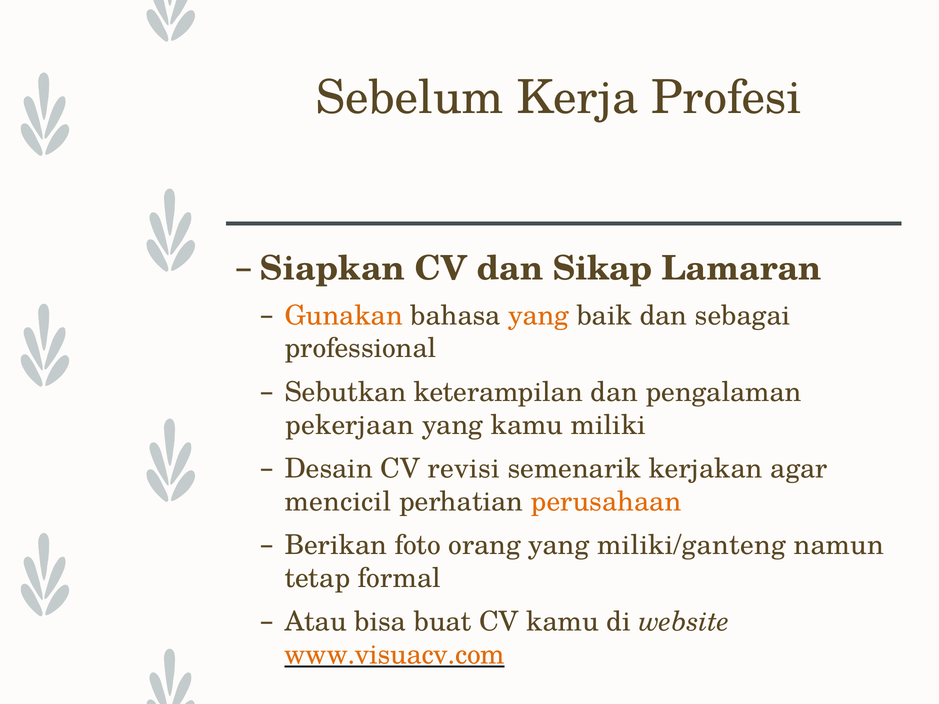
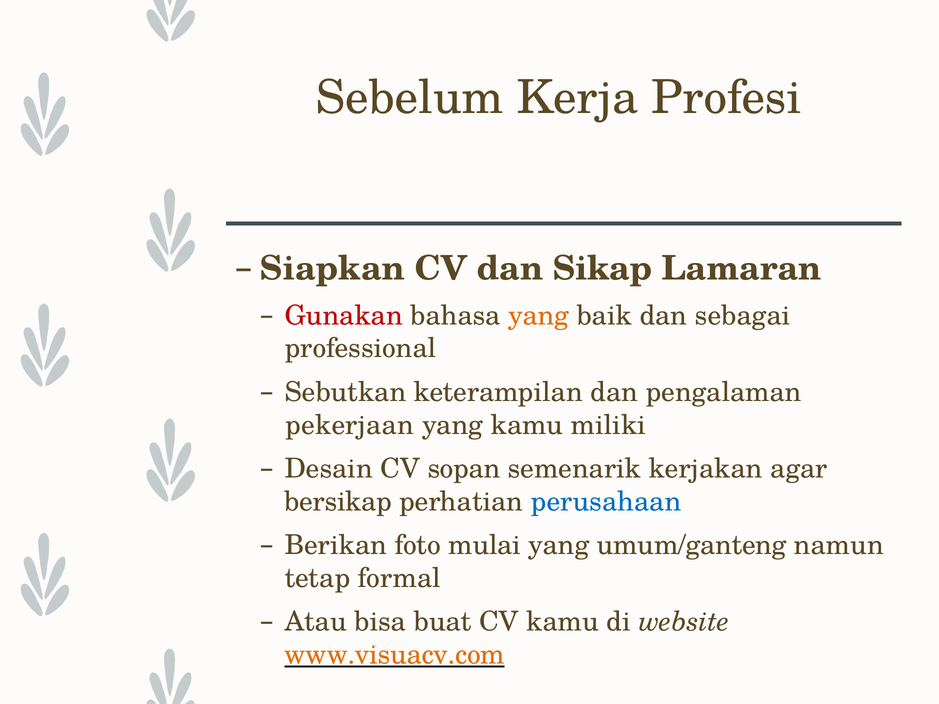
Gunakan colour: orange -> red
revisi: revisi -> sopan
mencicil: mencicil -> bersikap
perusahaan colour: orange -> blue
orang: orang -> mulai
miliki/ganteng: miliki/ganteng -> umum/ganteng
